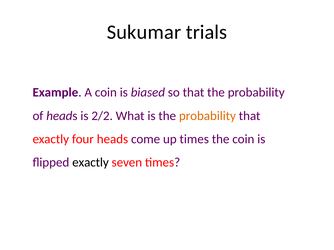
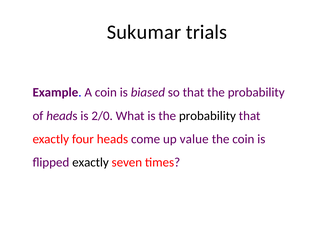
2/2: 2/2 -> 2/0
probability at (207, 116) colour: orange -> black
up times: times -> value
